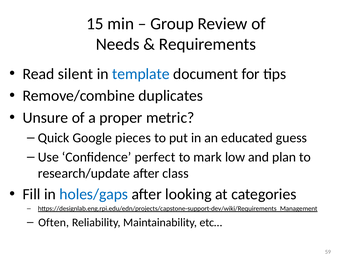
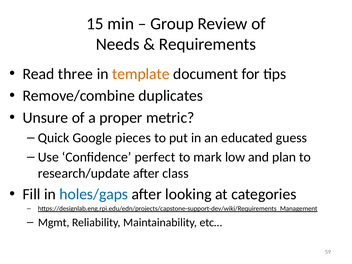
silent: silent -> three
template colour: blue -> orange
Often: Often -> Mgmt
